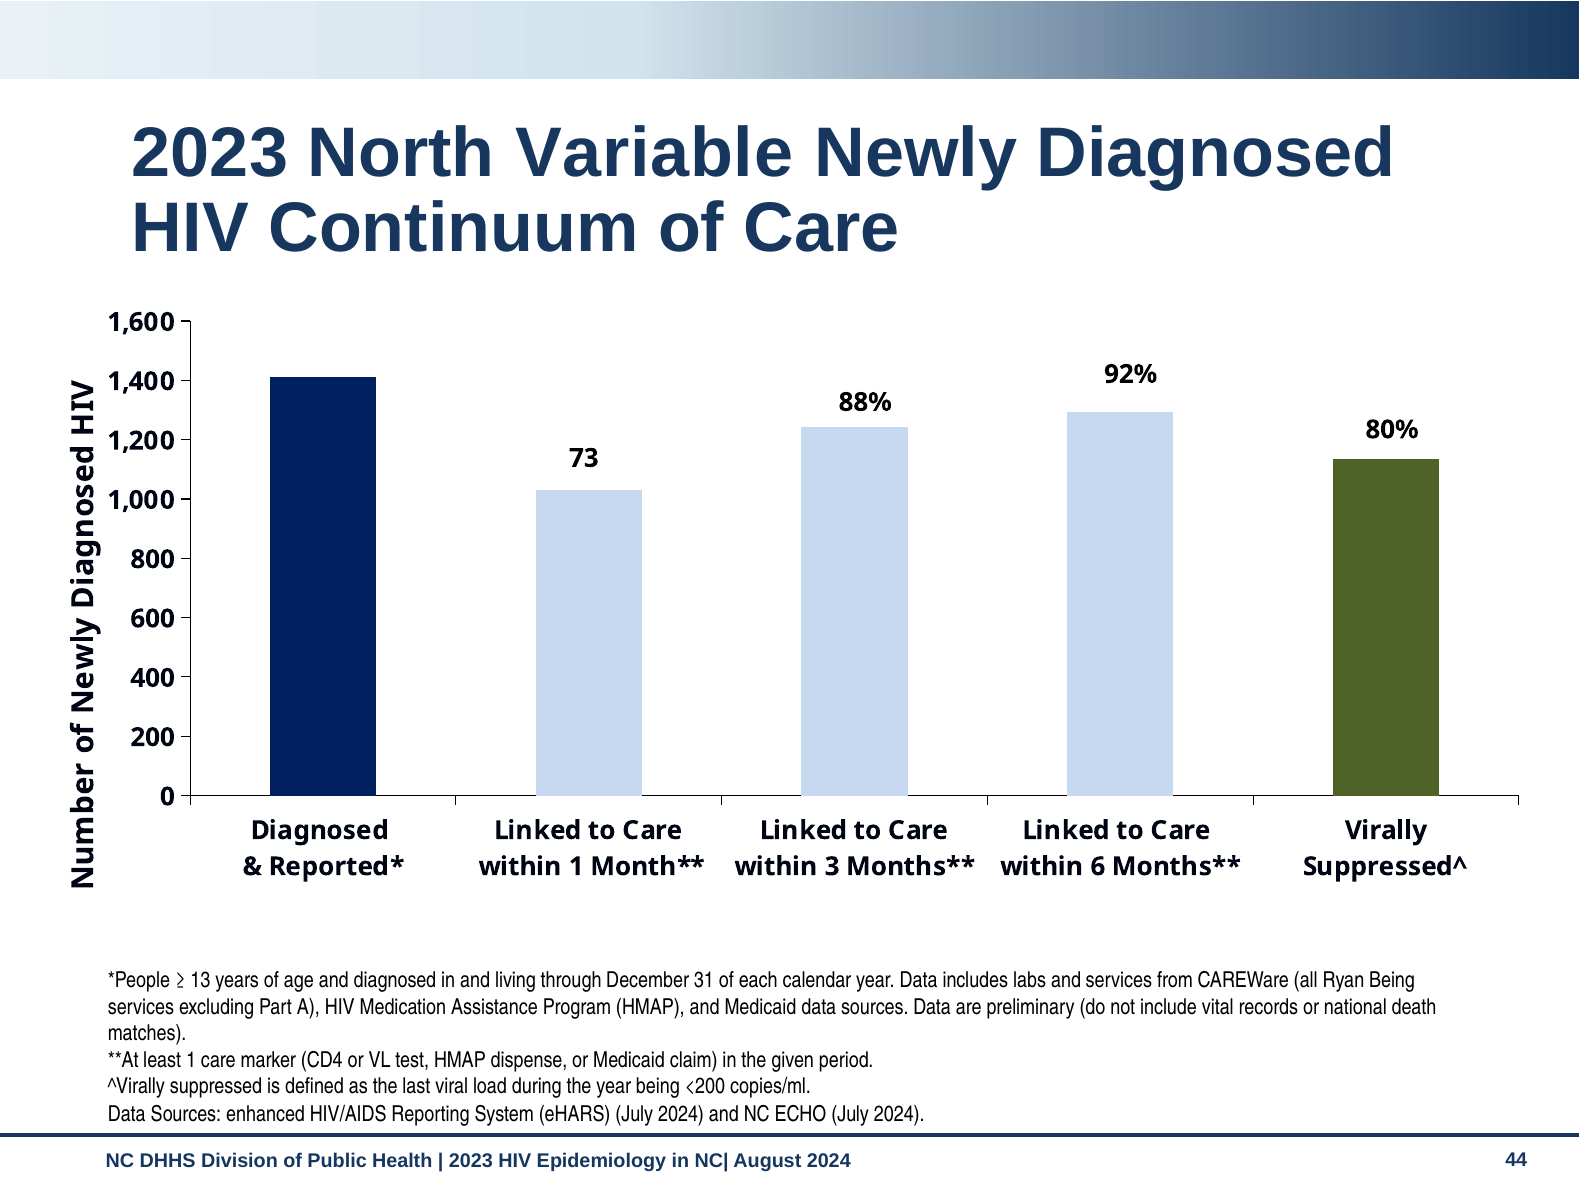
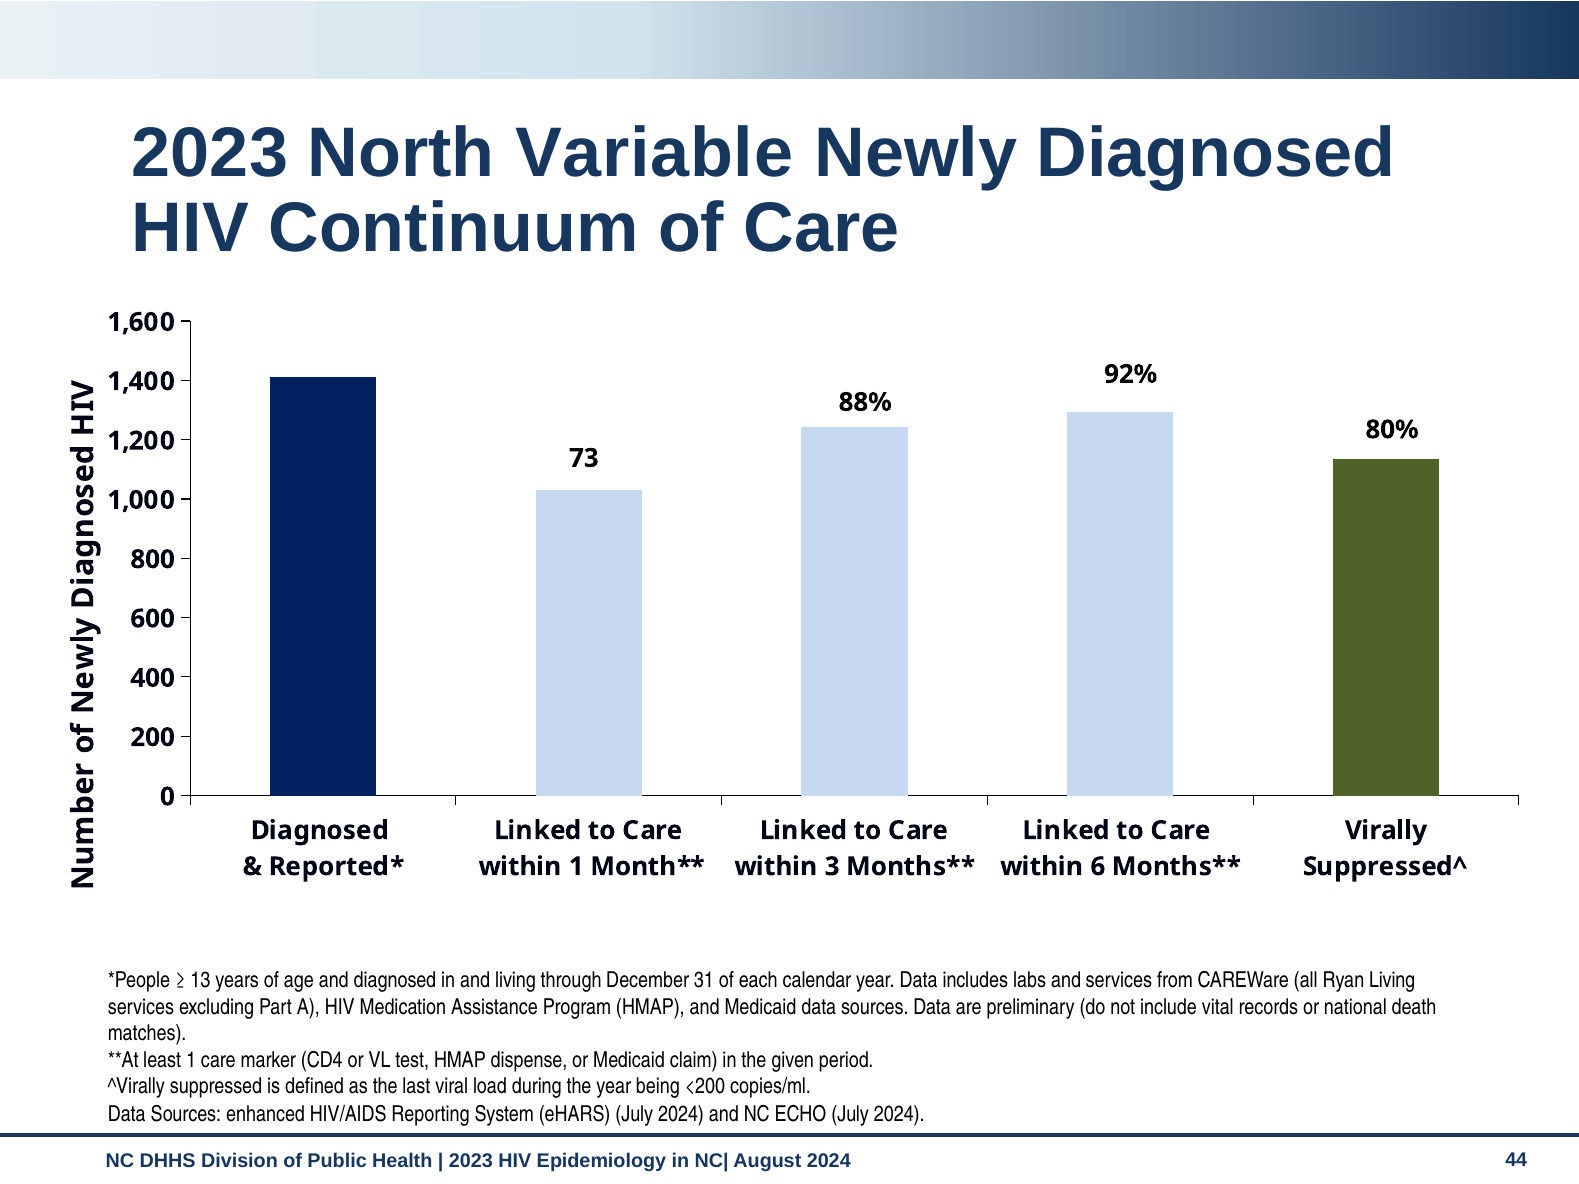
Ryan Being: Being -> Living
